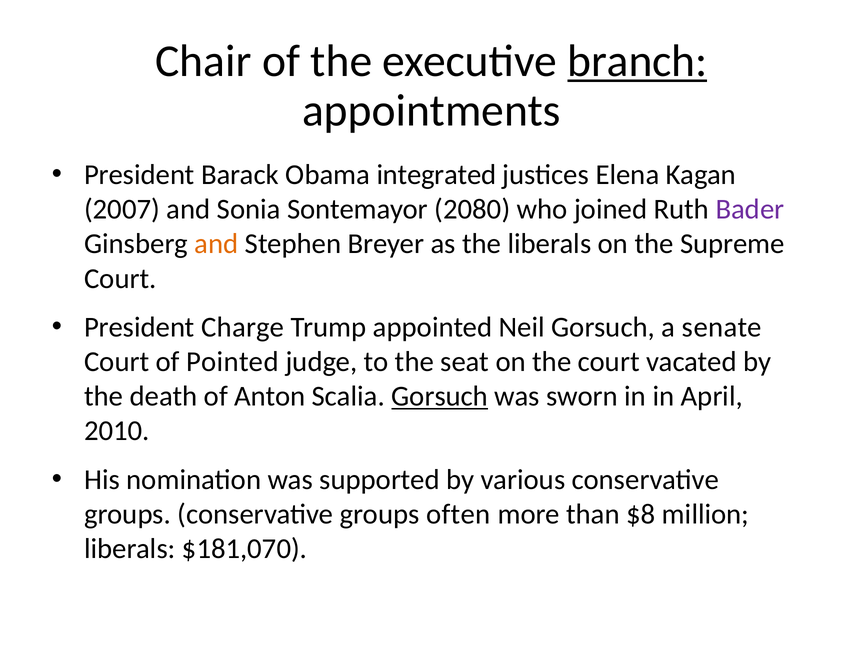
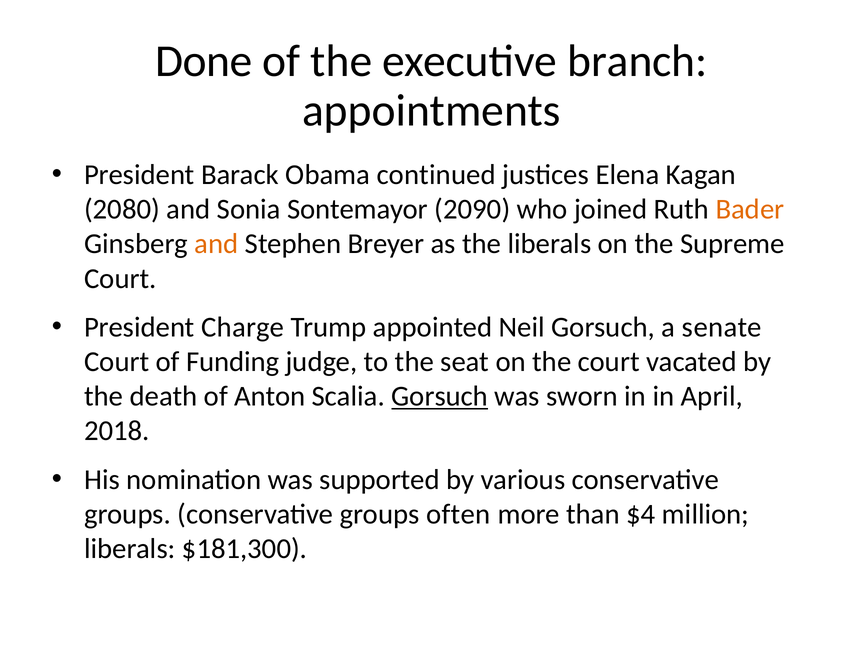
Chair: Chair -> Done
branch underline: present -> none
integrated: integrated -> continued
2007: 2007 -> 2080
2080: 2080 -> 2090
Bader colour: purple -> orange
Pointed: Pointed -> Funding
2010: 2010 -> 2018
$8: $8 -> $4
$181,070: $181,070 -> $181,300
